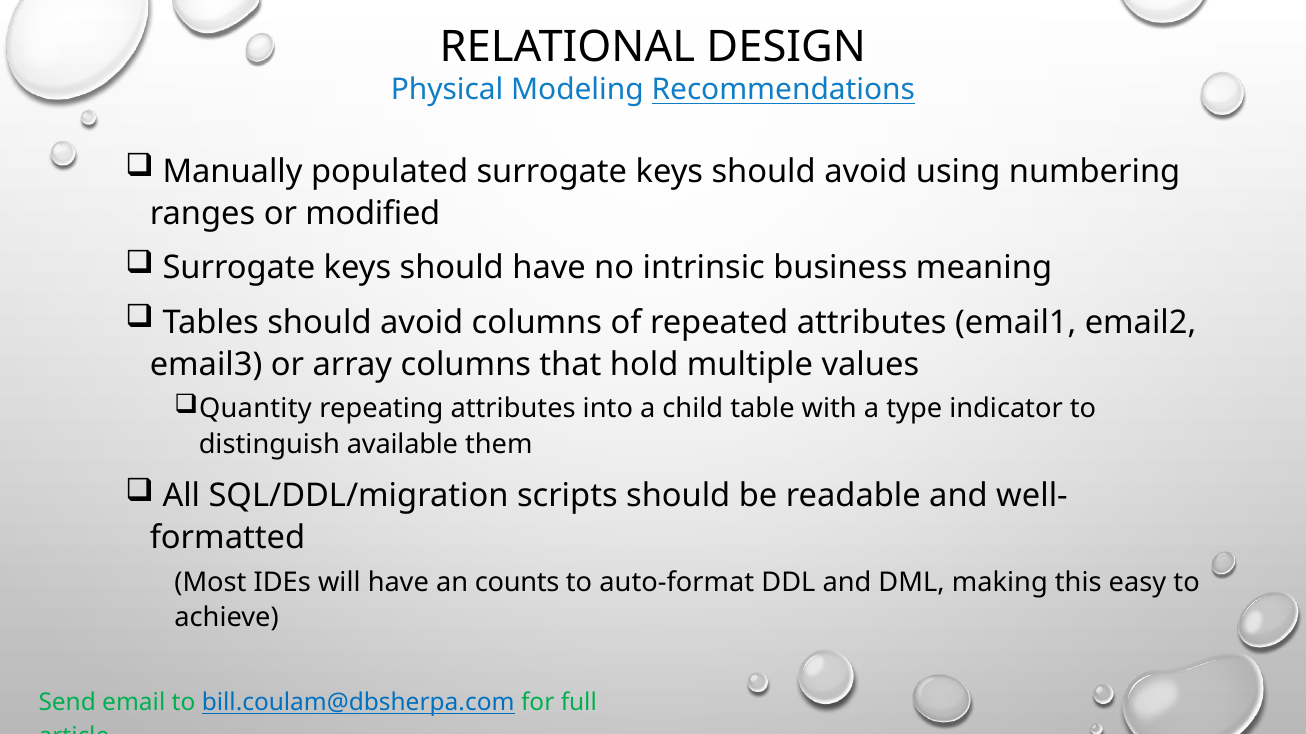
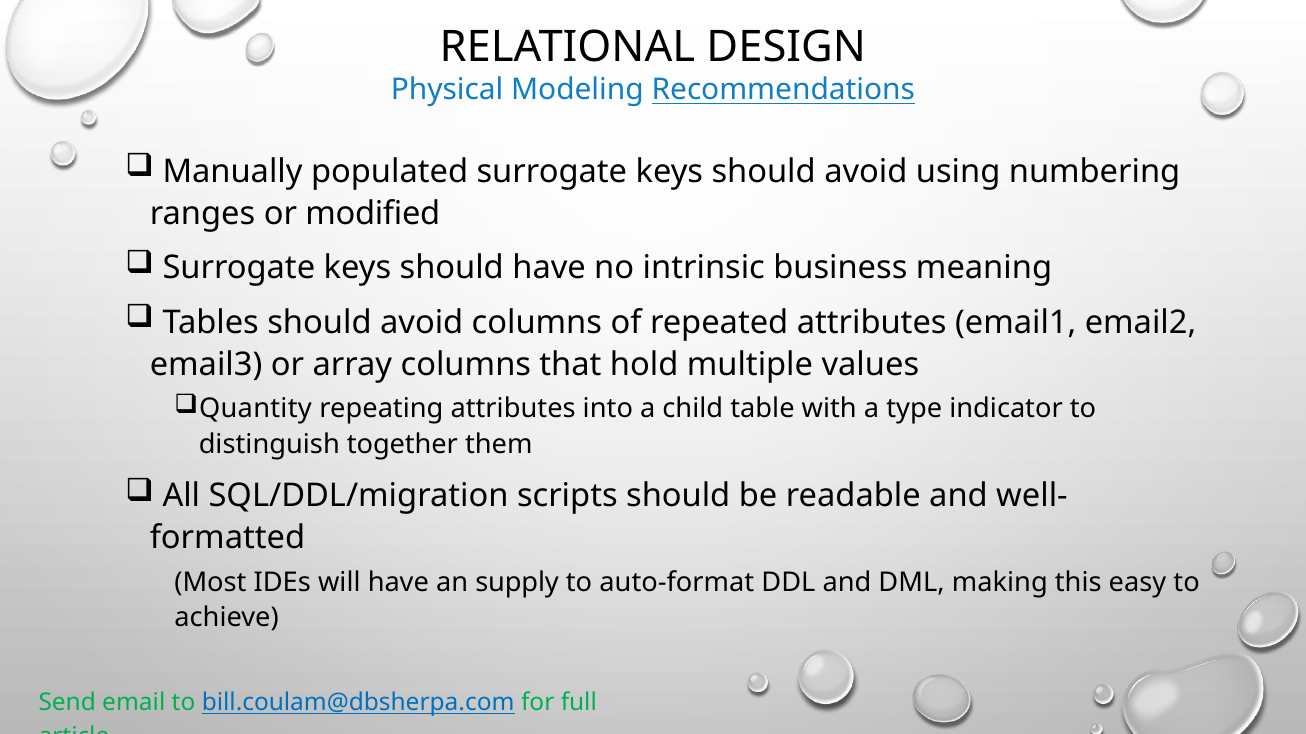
available: available -> together
counts: counts -> supply
